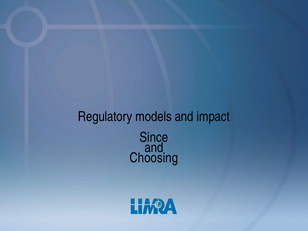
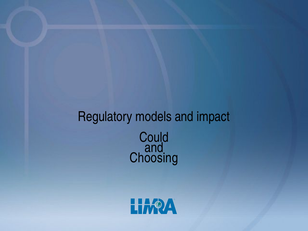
Since: Since -> Could
